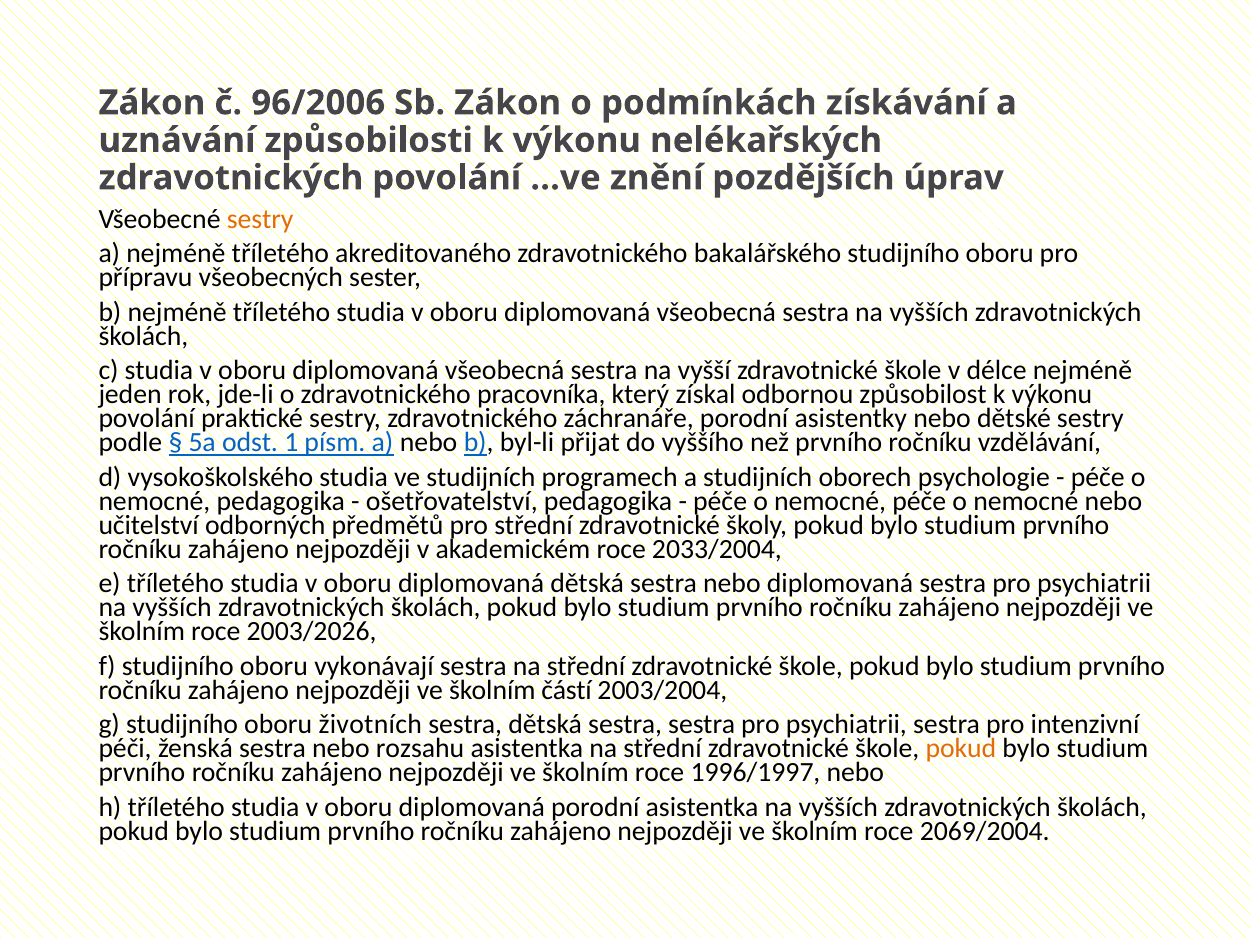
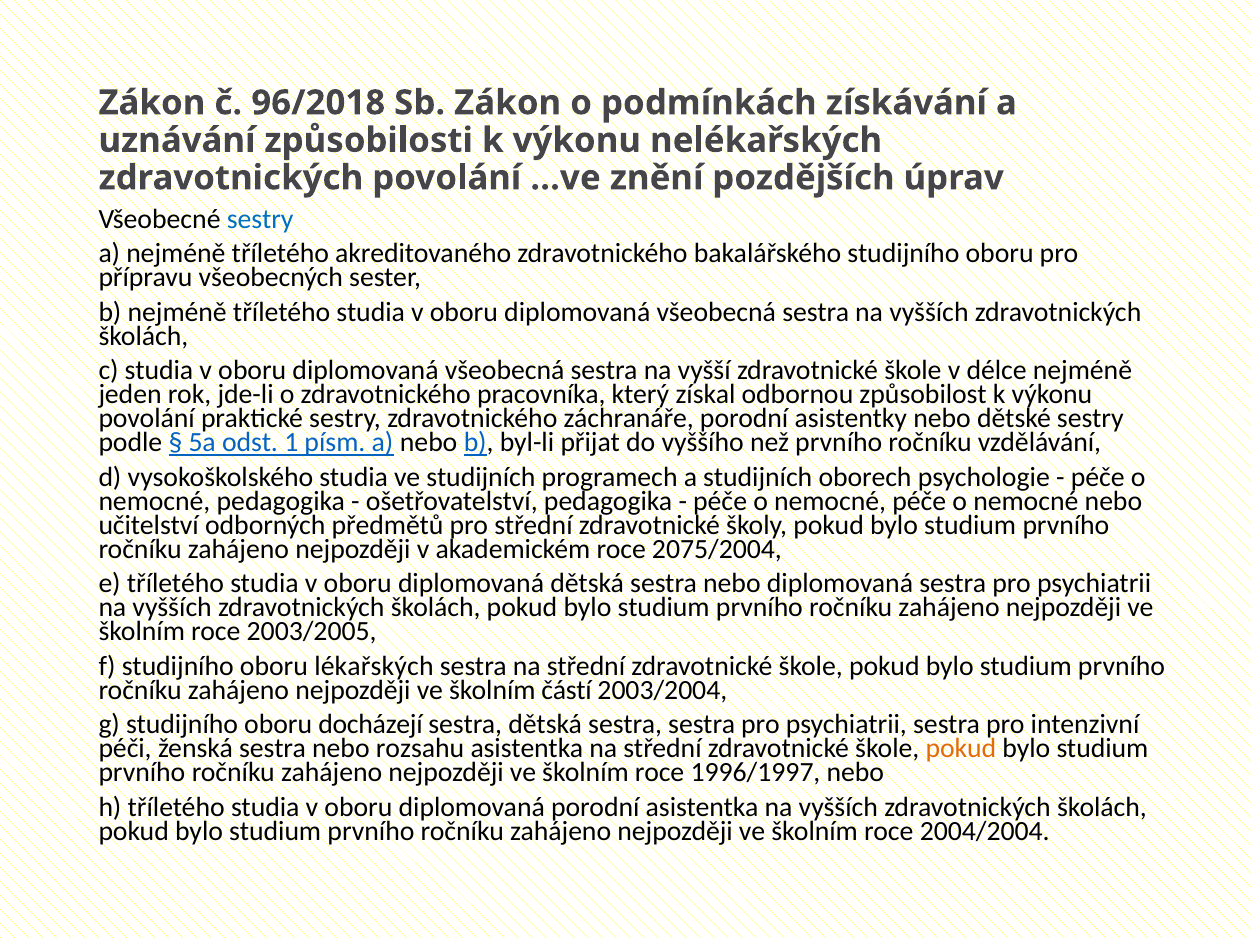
96/2006: 96/2006 -> 96/2018
sestry at (260, 219) colour: orange -> blue
2033/2004: 2033/2004 -> 2075/2004
2003/2026: 2003/2026 -> 2003/2005
vykonávají: vykonávají -> lékařských
životních: životních -> docházejí
2069/2004: 2069/2004 -> 2004/2004
